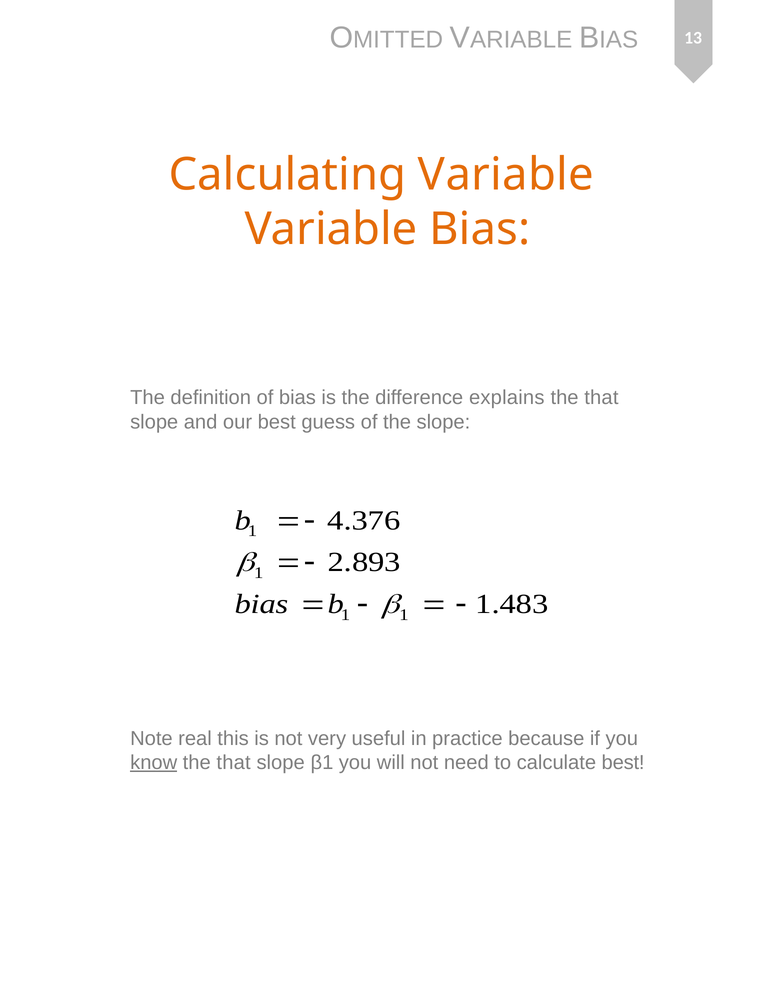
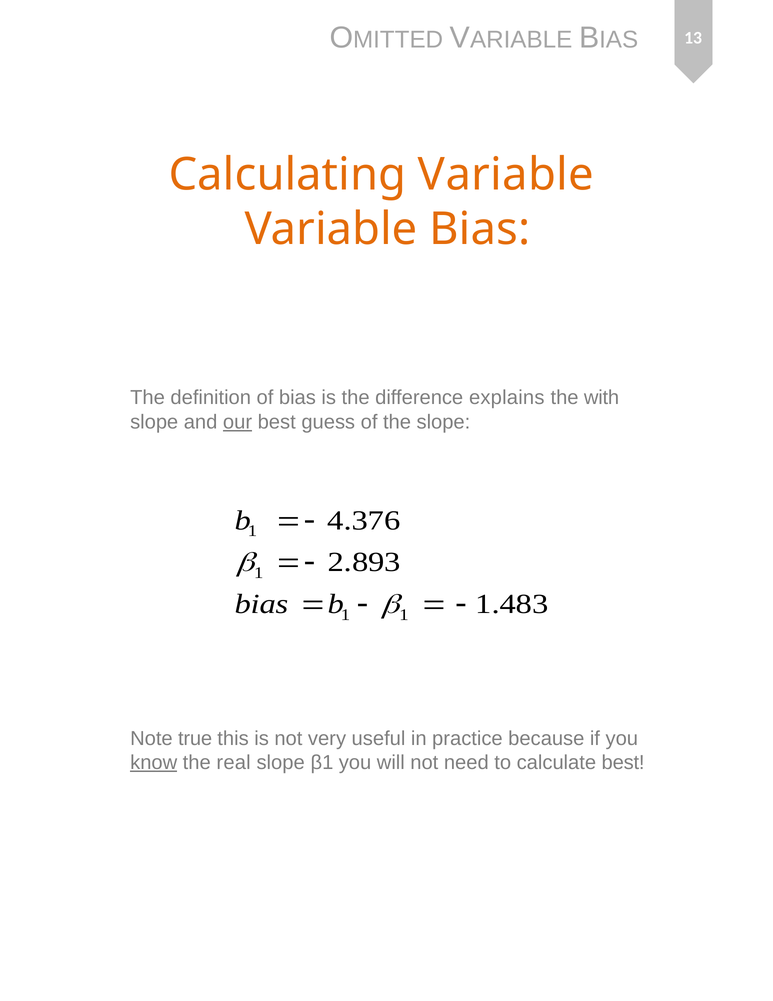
that at (601, 397): that -> with
our underline: none -> present
real: real -> true
that at (234, 762): that -> real
